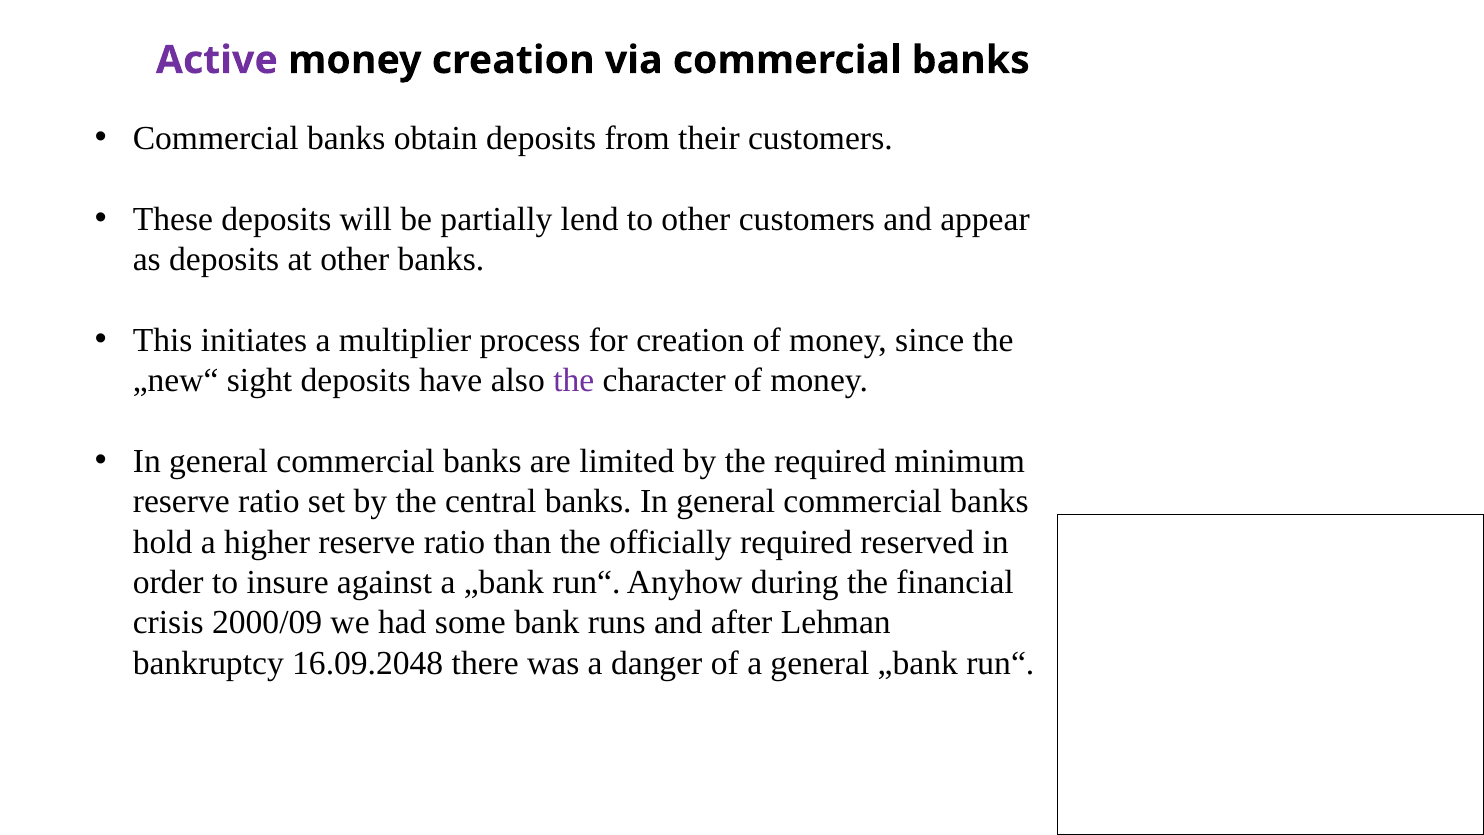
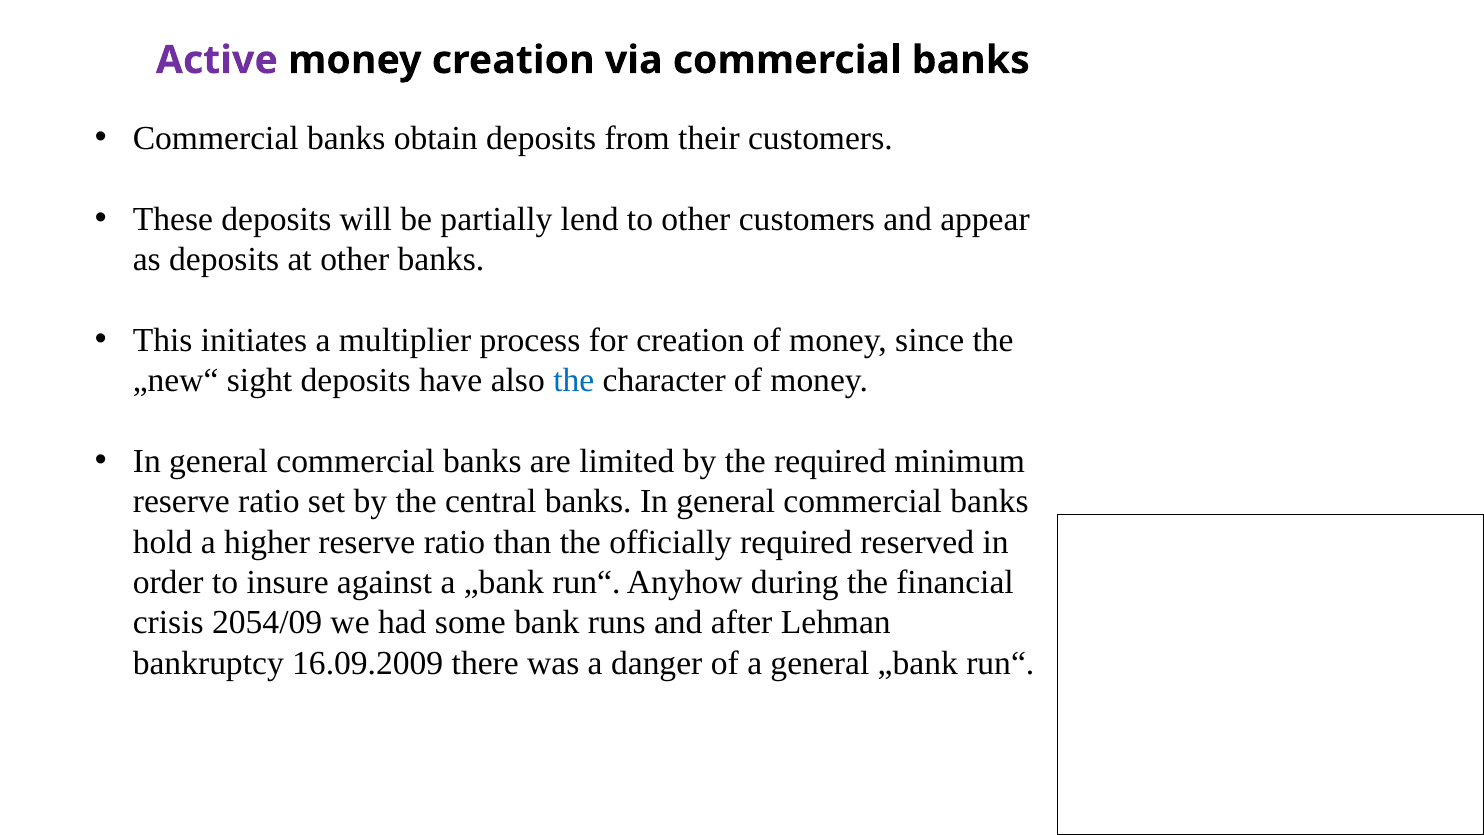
the at (574, 381) colour: purple -> blue
2000/09: 2000/09 -> 2054/09
16.09.2048: 16.09.2048 -> 16.09.2009
